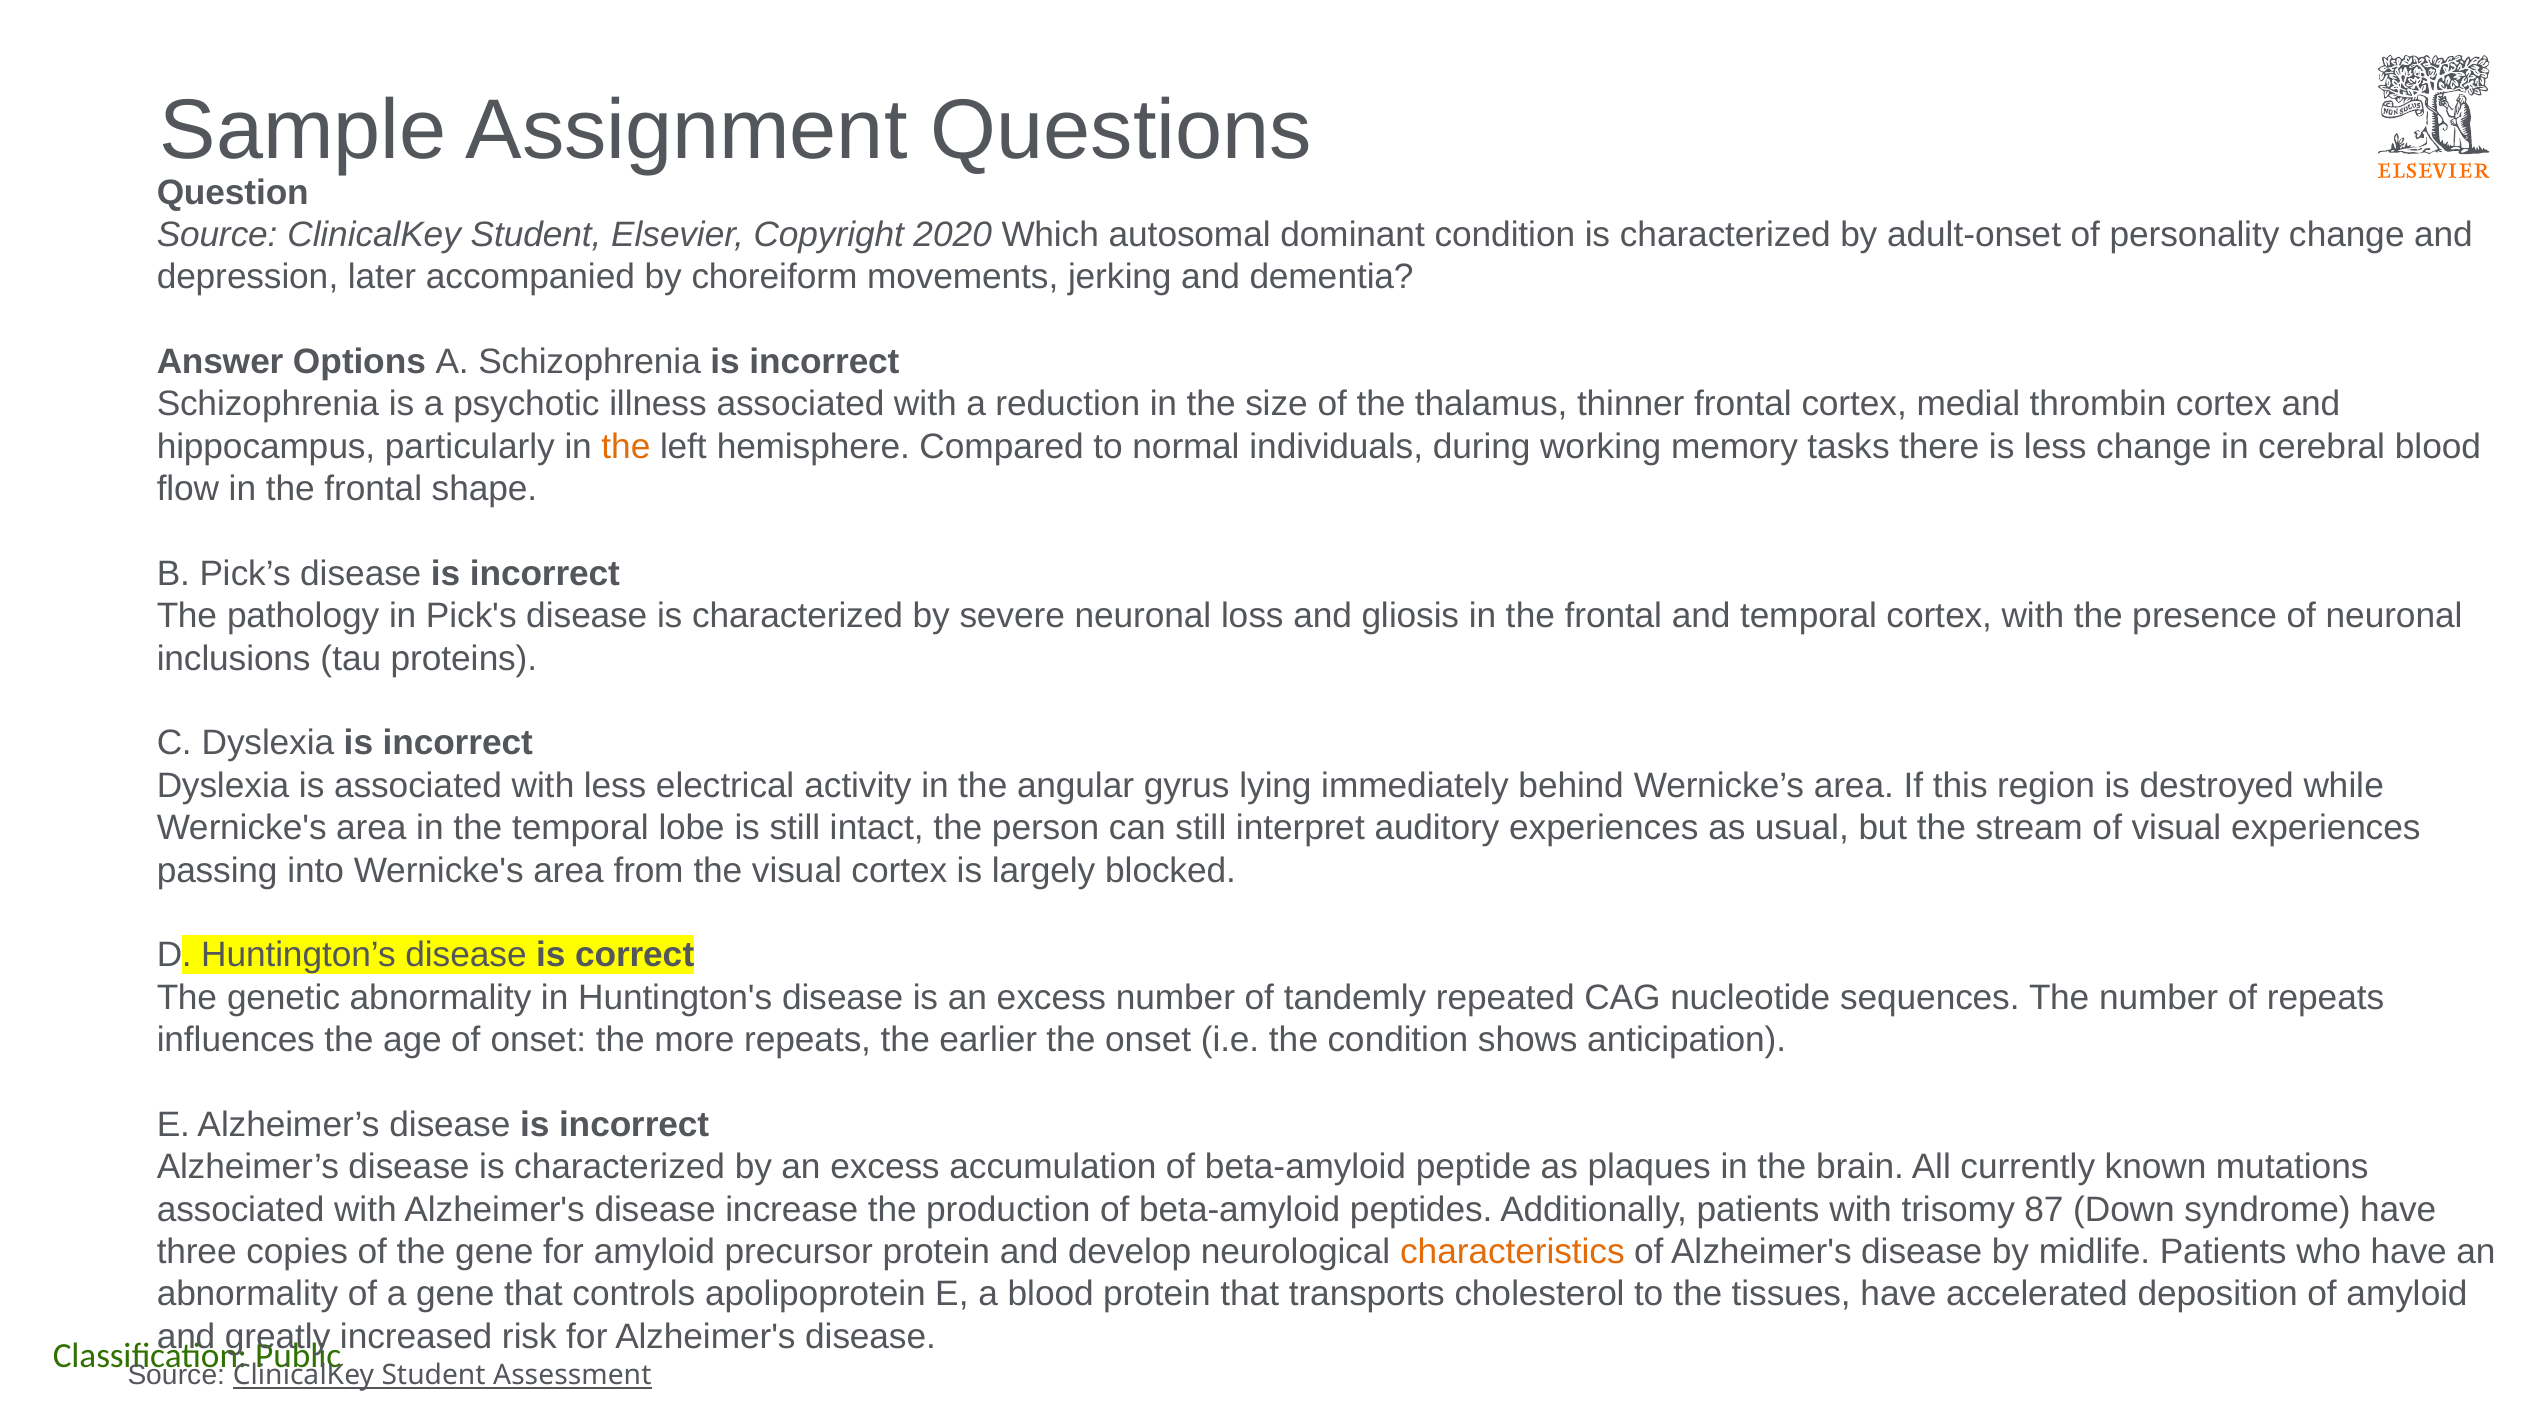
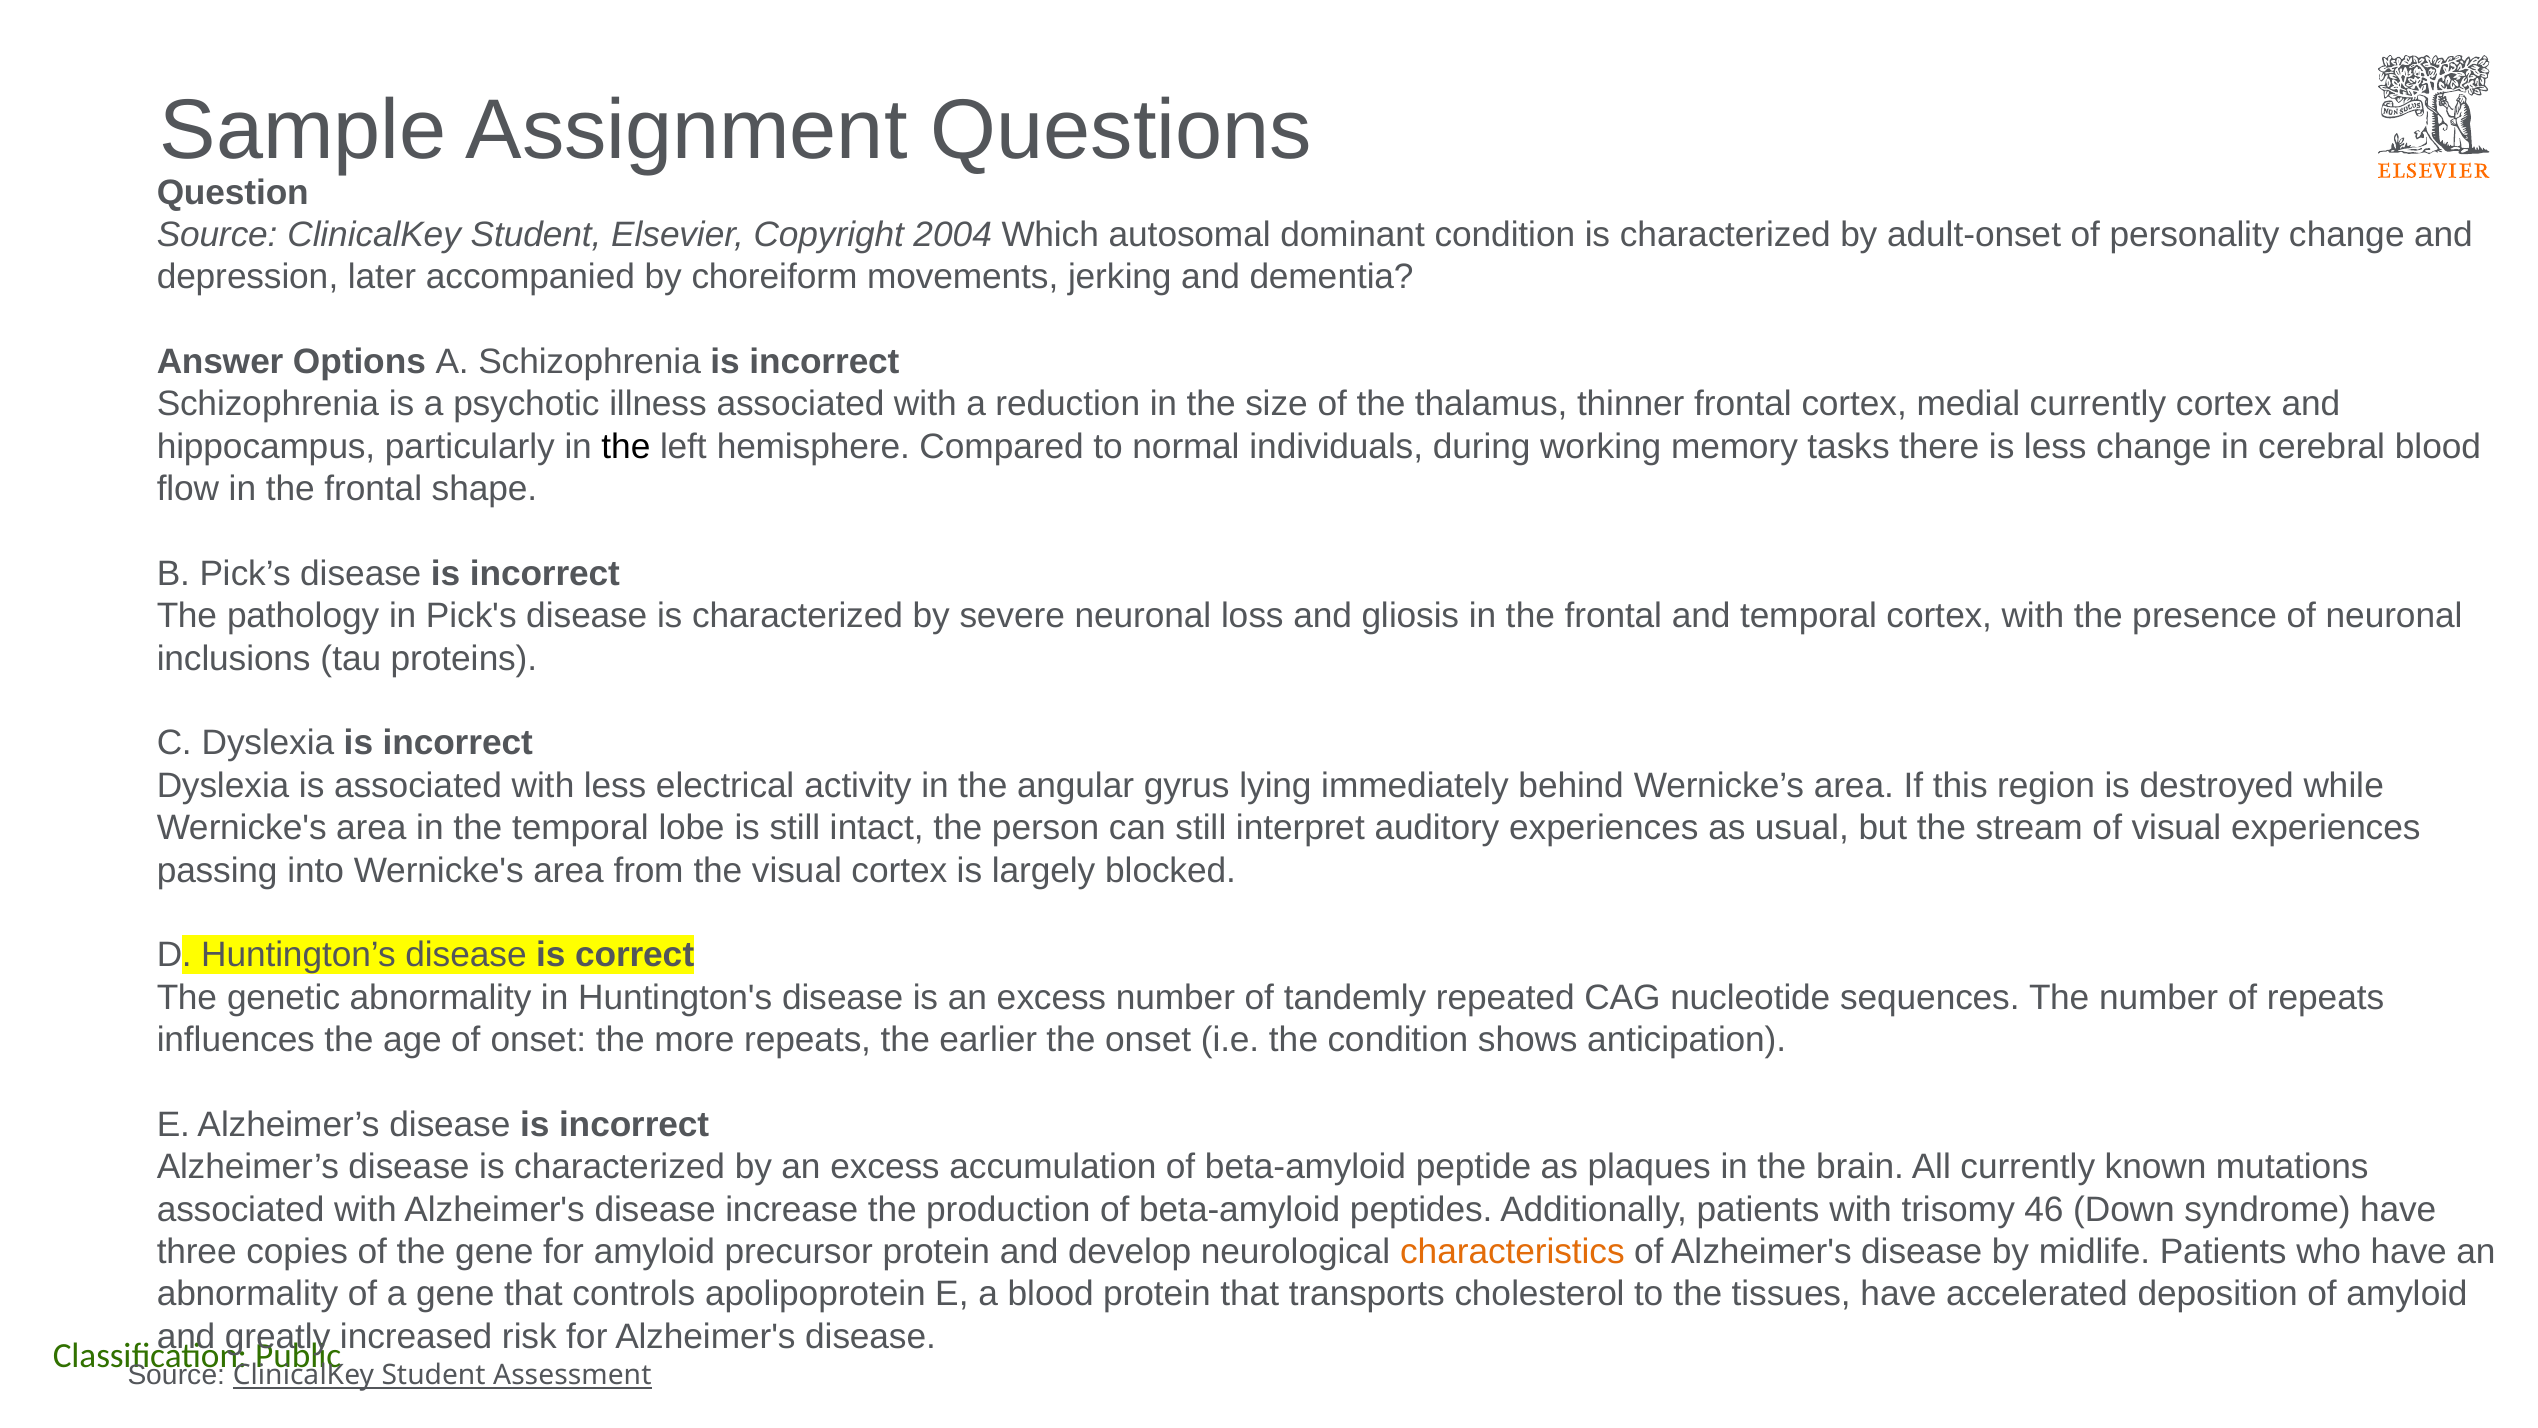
2020: 2020 -> 2004
medial thrombin: thrombin -> currently
the at (626, 447) colour: orange -> black
87: 87 -> 46
